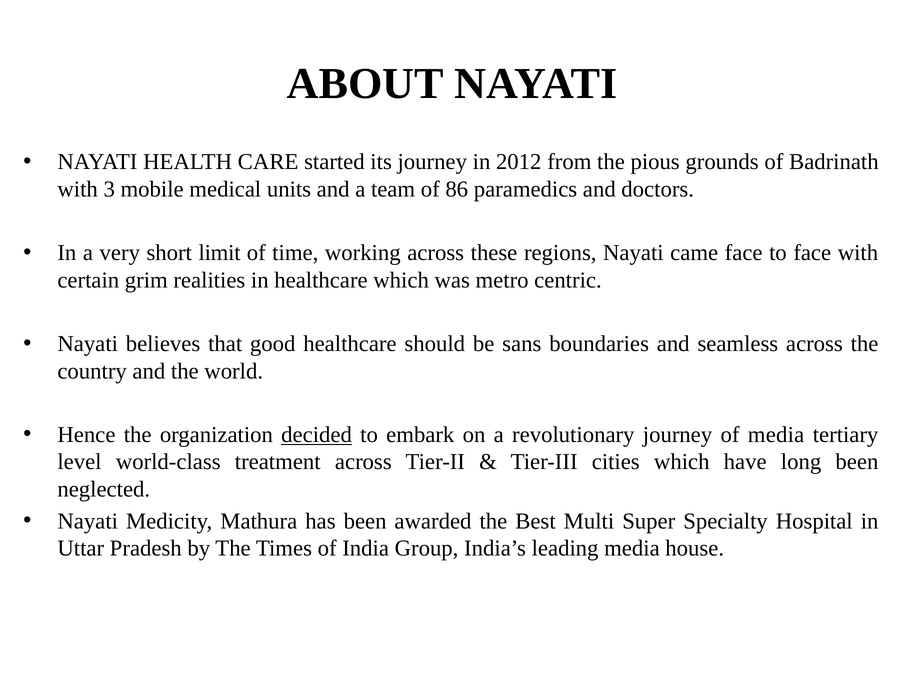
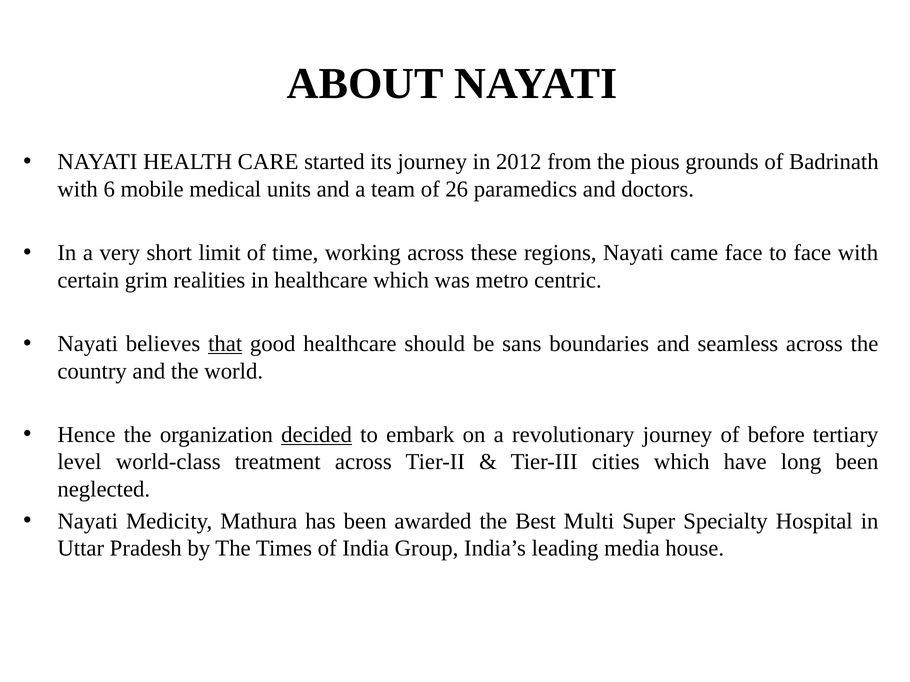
3: 3 -> 6
86: 86 -> 26
that underline: none -> present
of media: media -> before
